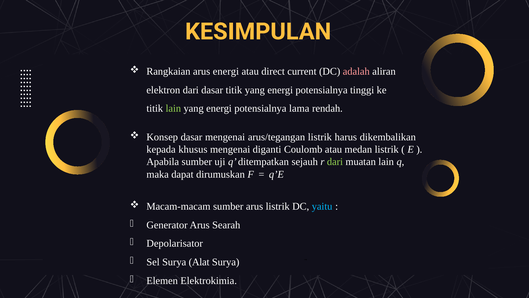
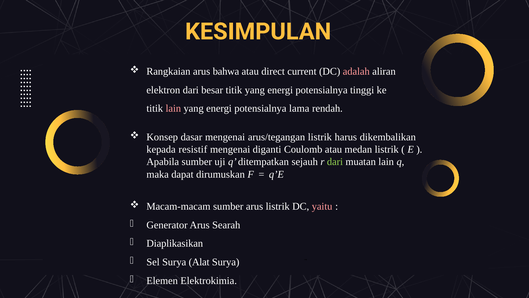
arus energi: energi -> bahwa
dari dasar: dasar -> besar
lain at (173, 108) colour: light green -> pink
khusus: khusus -> resistif
yaitu colour: light blue -> pink
Depolarisator: Depolarisator -> Diaplikasikan
